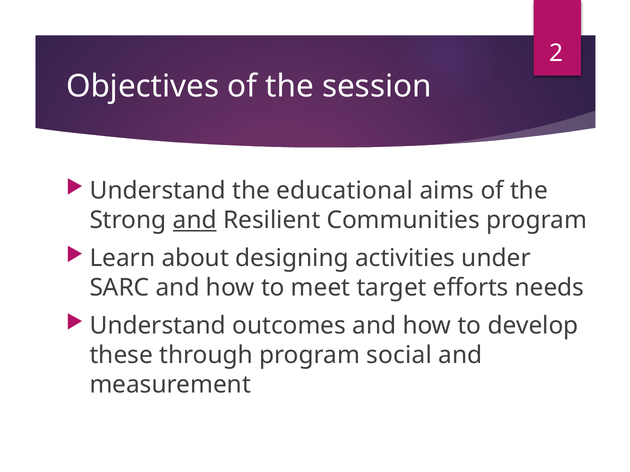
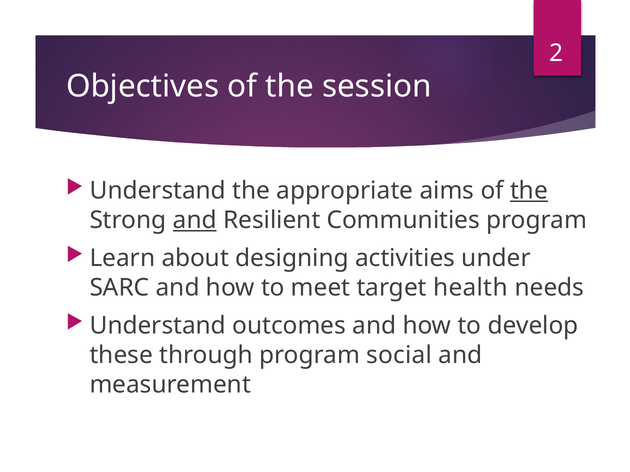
educational: educational -> appropriate
the at (529, 191) underline: none -> present
efforts: efforts -> health
